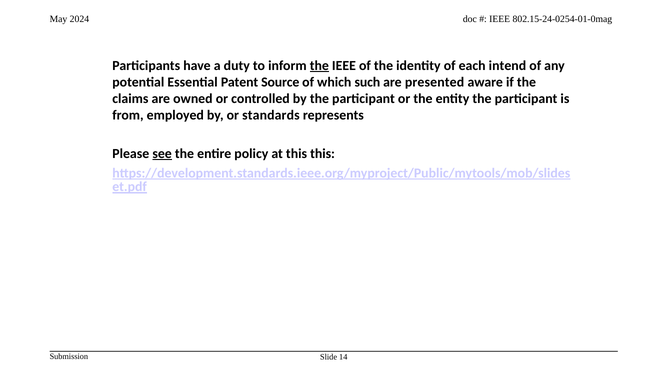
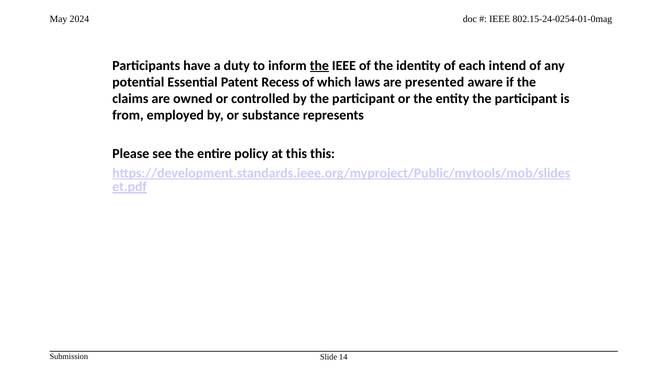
Source: Source -> Recess
such: such -> laws
standards: standards -> substance
see underline: present -> none
